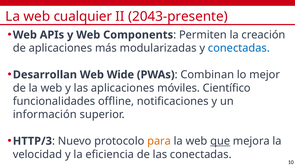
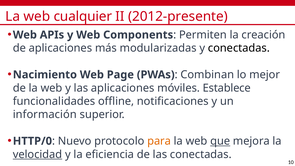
2043-presente: 2043-presente -> 2012-presente
conectadas at (239, 48) colour: blue -> black
Desarrollan: Desarrollan -> Nacimiento
Wide: Wide -> Page
Científico: Científico -> Establece
HTTP/3: HTTP/3 -> HTTP/0
velocidad underline: none -> present
